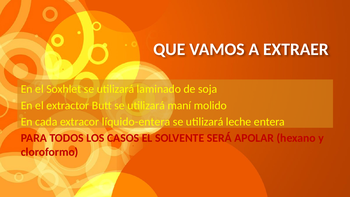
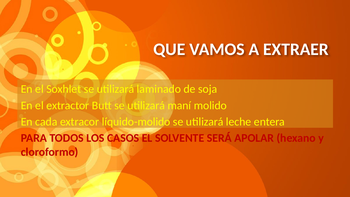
líquido-entera: líquido-entera -> líquido-molido
